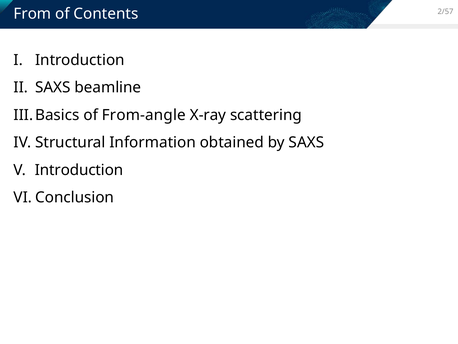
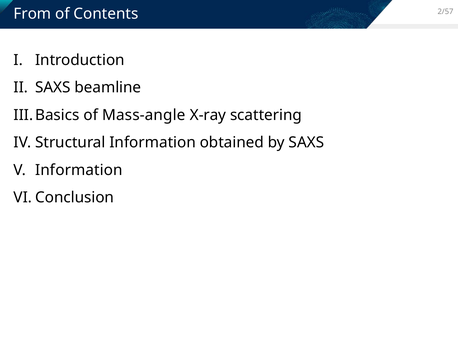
From-angle: From-angle -> Mass-angle
Introduction at (79, 170): Introduction -> Information
